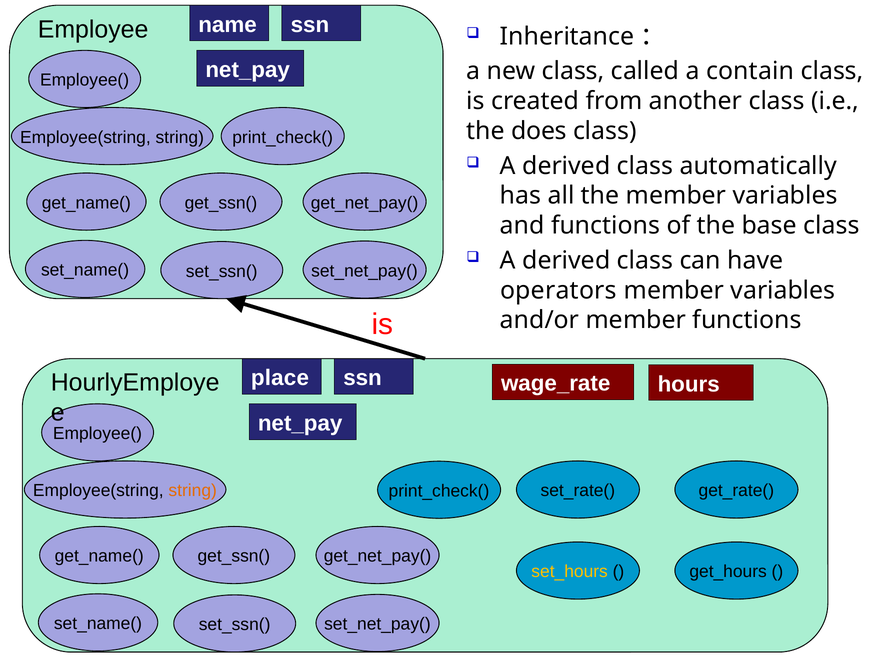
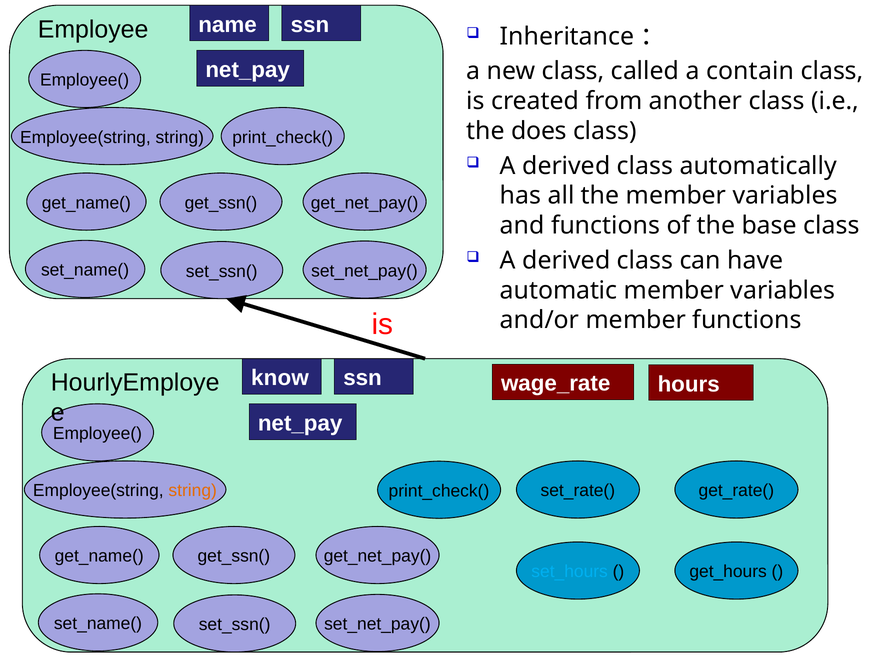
operators: operators -> automatic
place: place -> know
set_hours colour: yellow -> light blue
